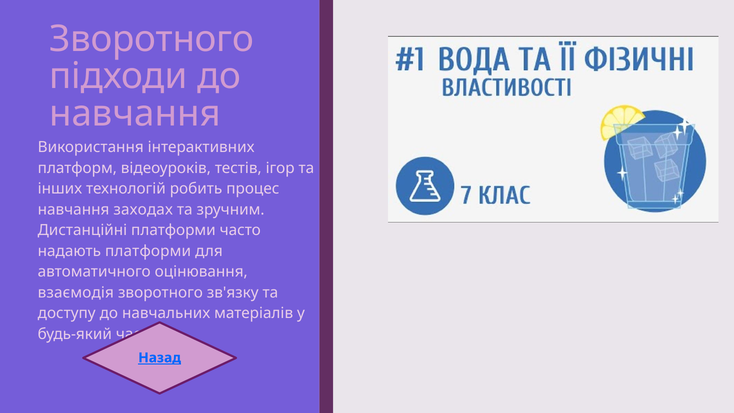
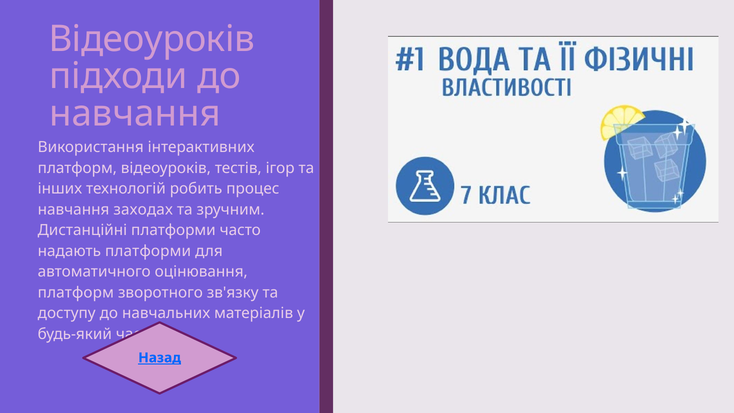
Зворотного at (152, 39): Зворотного -> Відеоуроків
взаємодія at (76, 292): взаємодія -> платформ
